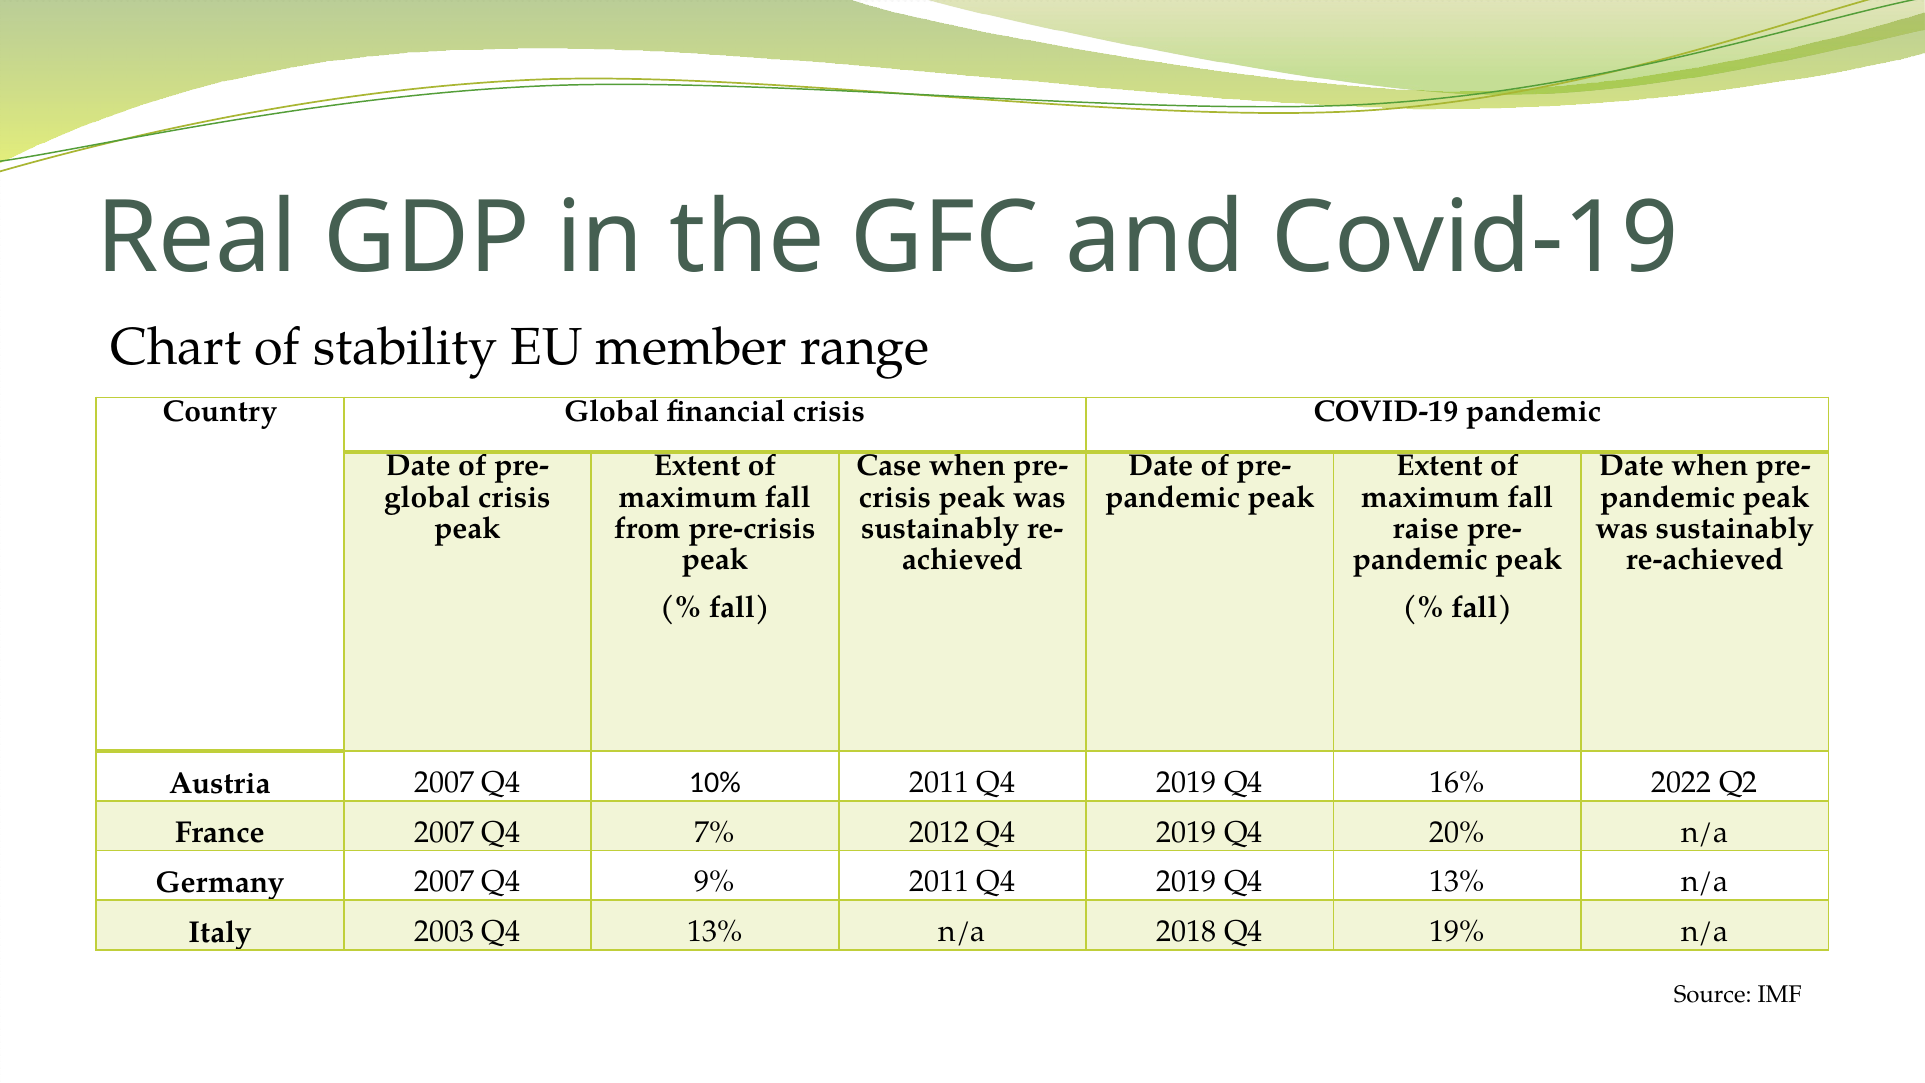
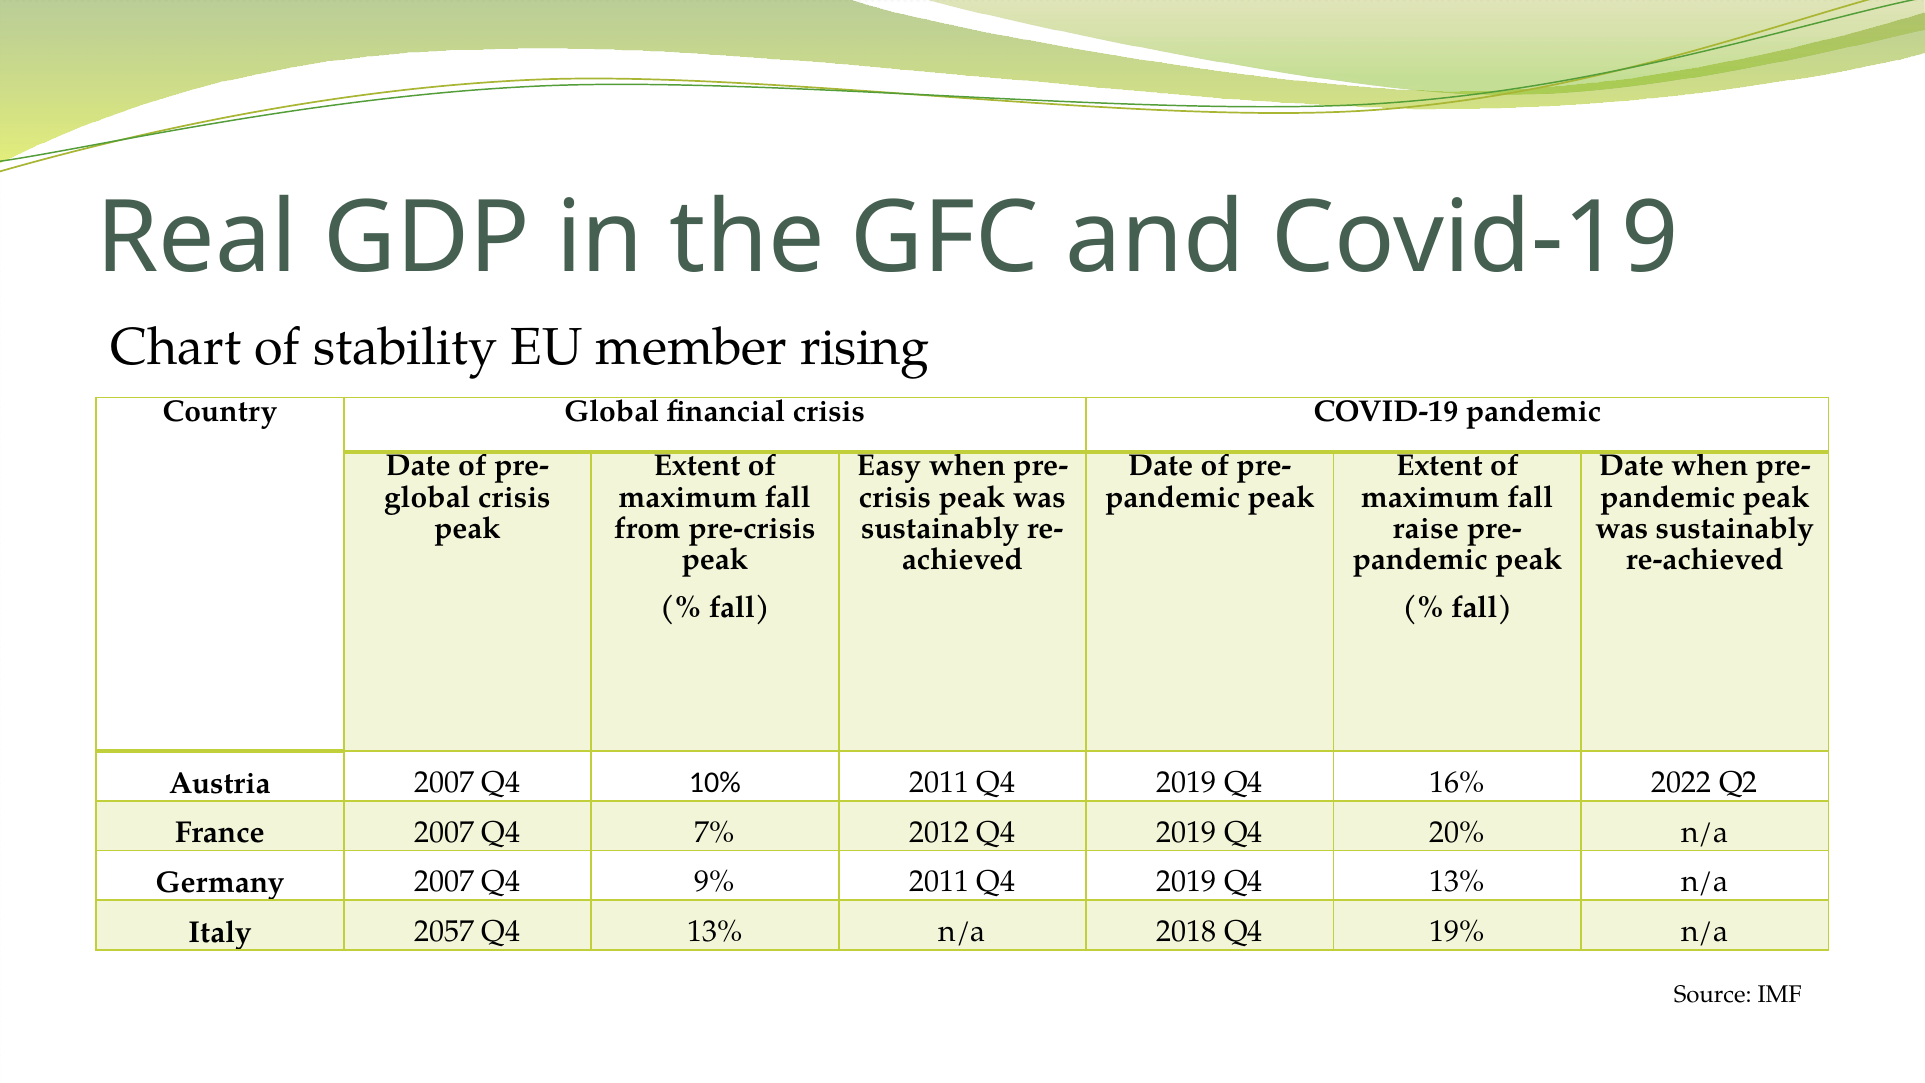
range: range -> rising
Case: Case -> Easy
2003: 2003 -> 2057
